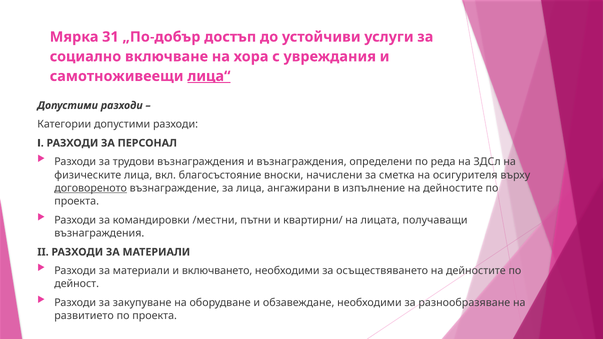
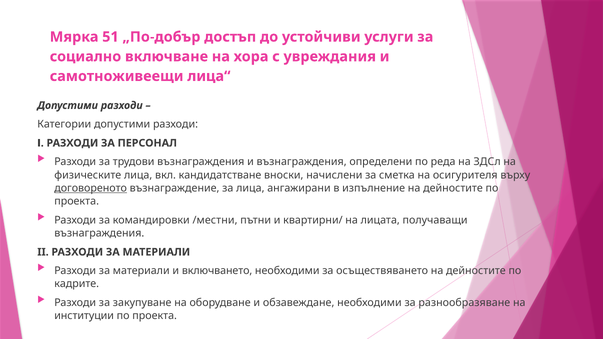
31: 31 -> 51
лица“ underline: present -> none
благосъстояние: благосъстояние -> кандидатстване
дейност: дейност -> кадрите
развитието: развитието -> институции
